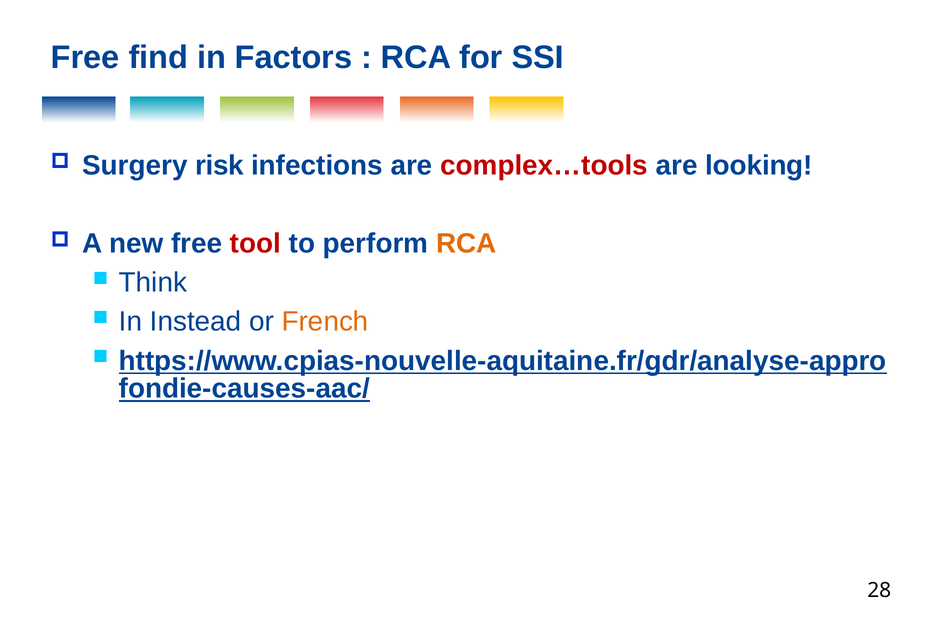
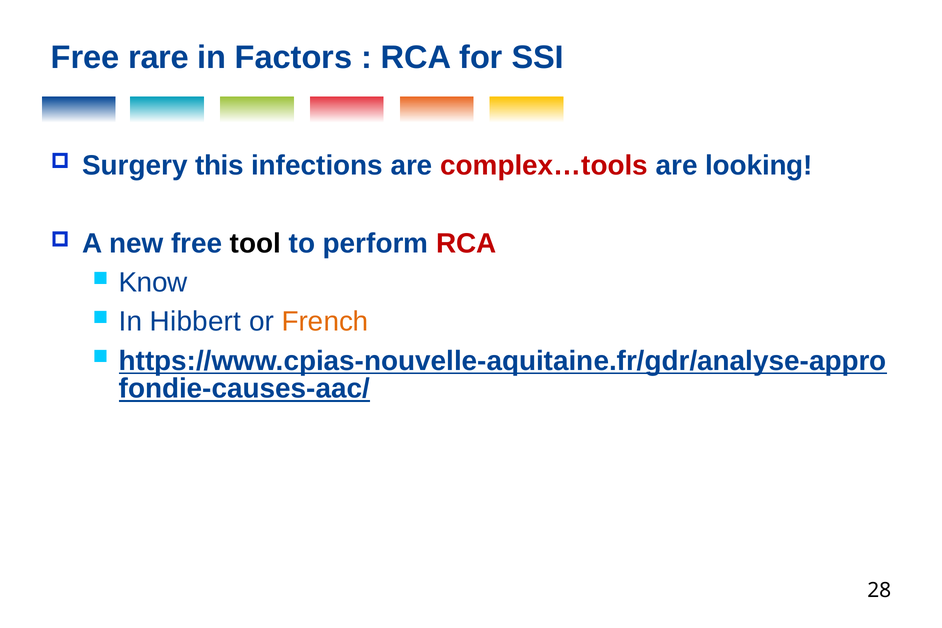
find: find -> rare
risk: risk -> this
tool colour: red -> black
RCA at (466, 244) colour: orange -> red
Think: Think -> Know
Instead: Instead -> Hibbert
